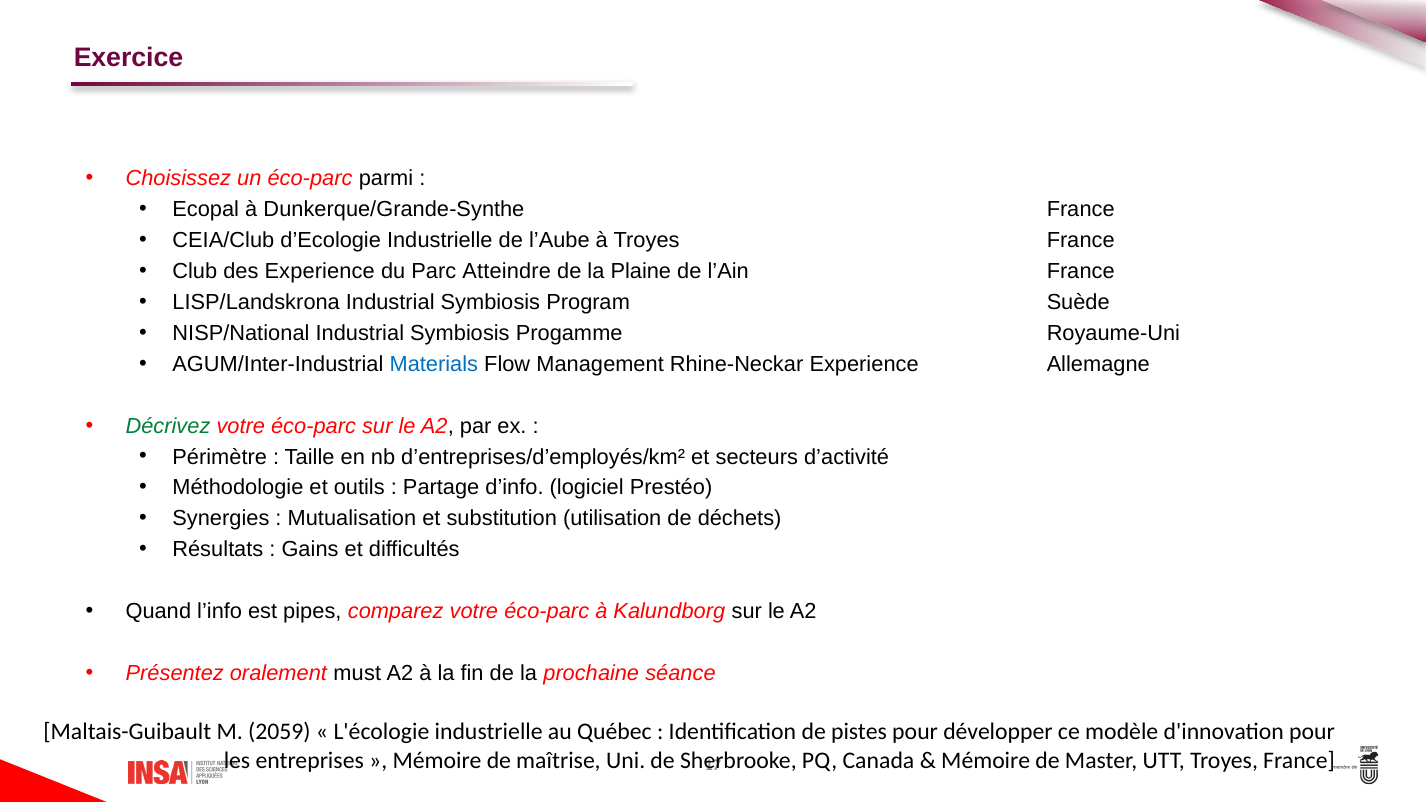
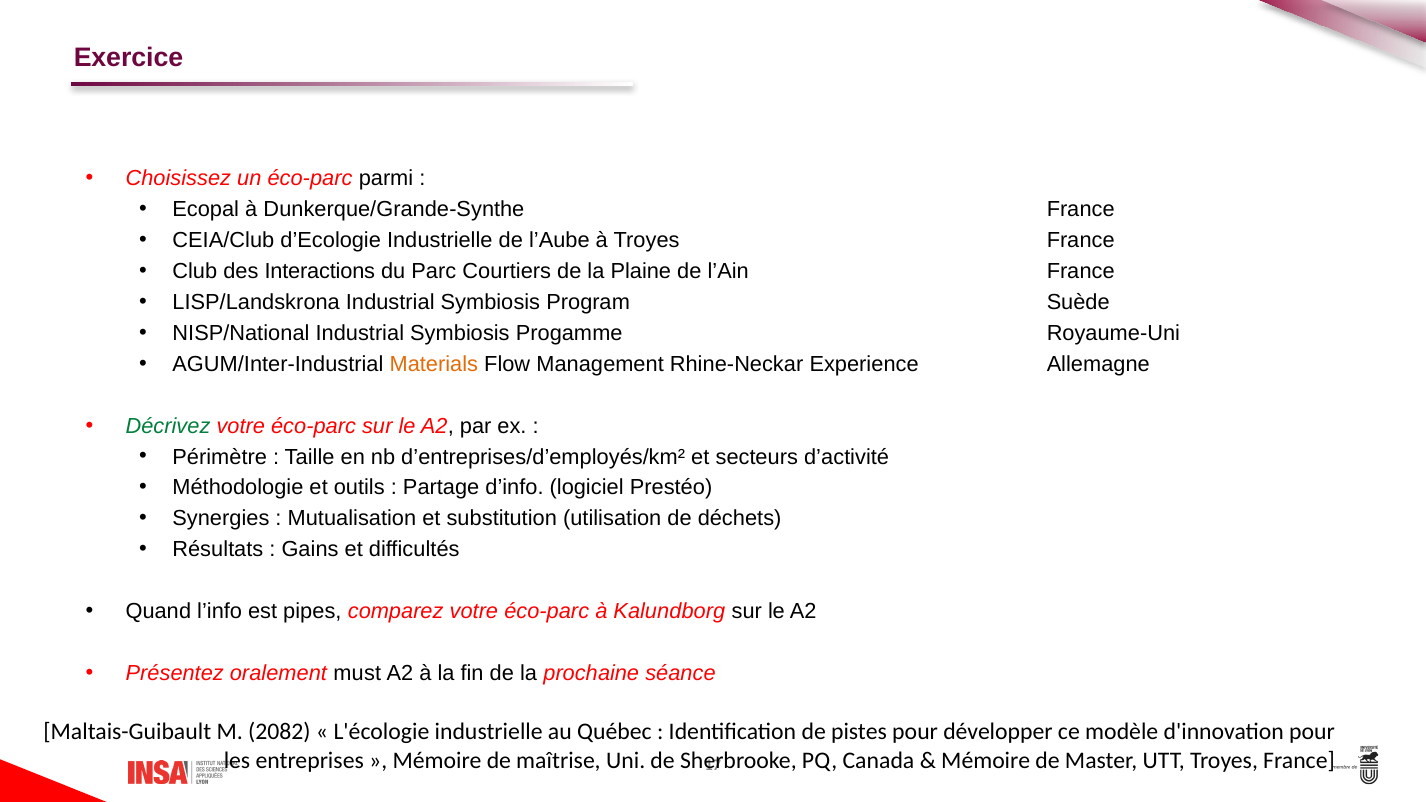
des Experience: Experience -> Interactions
Atteindre: Atteindre -> Courtiers
Materials colour: blue -> orange
2059: 2059 -> 2082
